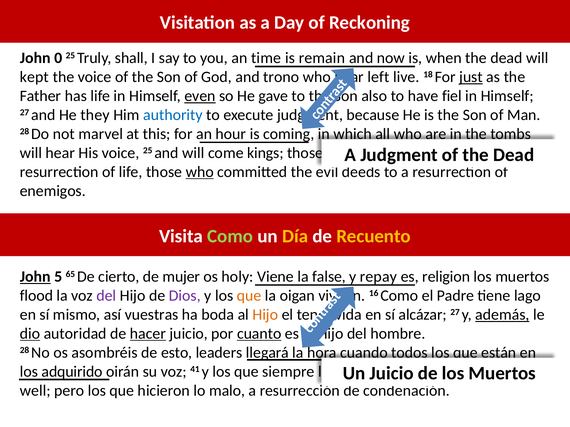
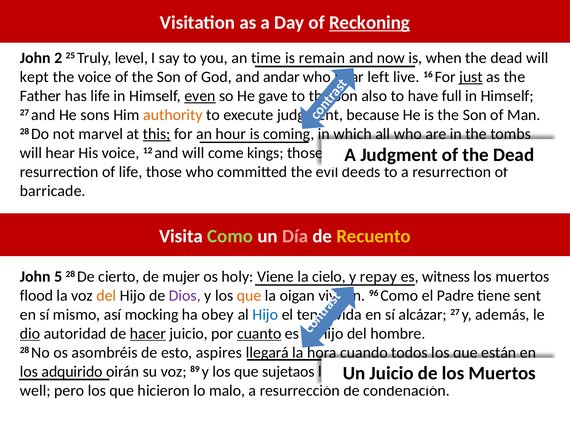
Reckoning underline: none -> present
0: 0 -> 2
shall: shall -> level
trono: trono -> andar
18: 18 -> 16
fiel: fiel -> full
they: they -> sons
authority colour: blue -> orange
this underline: none -> present
voice 25: 25 -> 12
who at (200, 172) underline: present -> none
enemigos: enemigos -> barricade
Día colour: yellow -> pink
John at (35, 277) underline: present -> none
5 65: 65 -> 28
false: false -> cielo
religion: religion -> witness
del at (106, 296) colour: purple -> orange
16: 16 -> 96
lago: lago -> sent
vuestras: vuestras -> mocking
boda: boda -> obey
Hijo at (265, 315) colour: orange -> blue
además underline: present -> none
leaders: leaders -> aspires
41: 41 -> 89
siempre: siempre -> sujetaos
